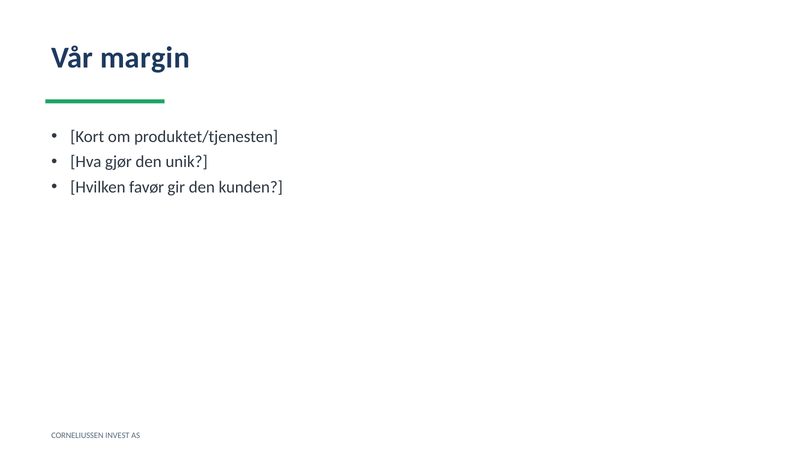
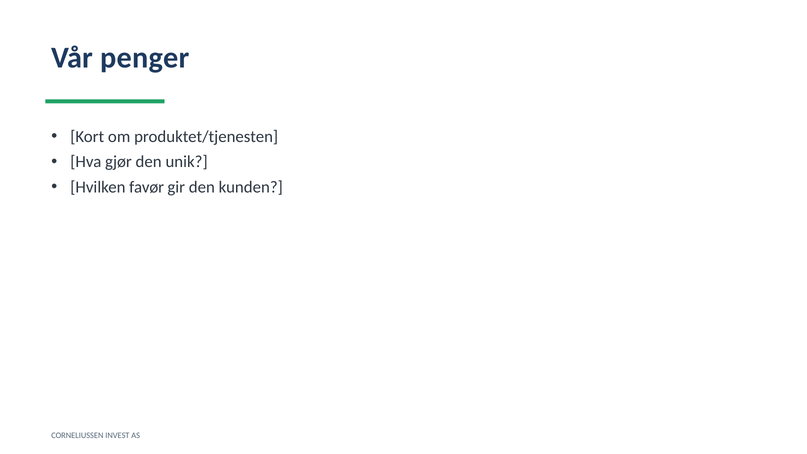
margin: margin -> penger
